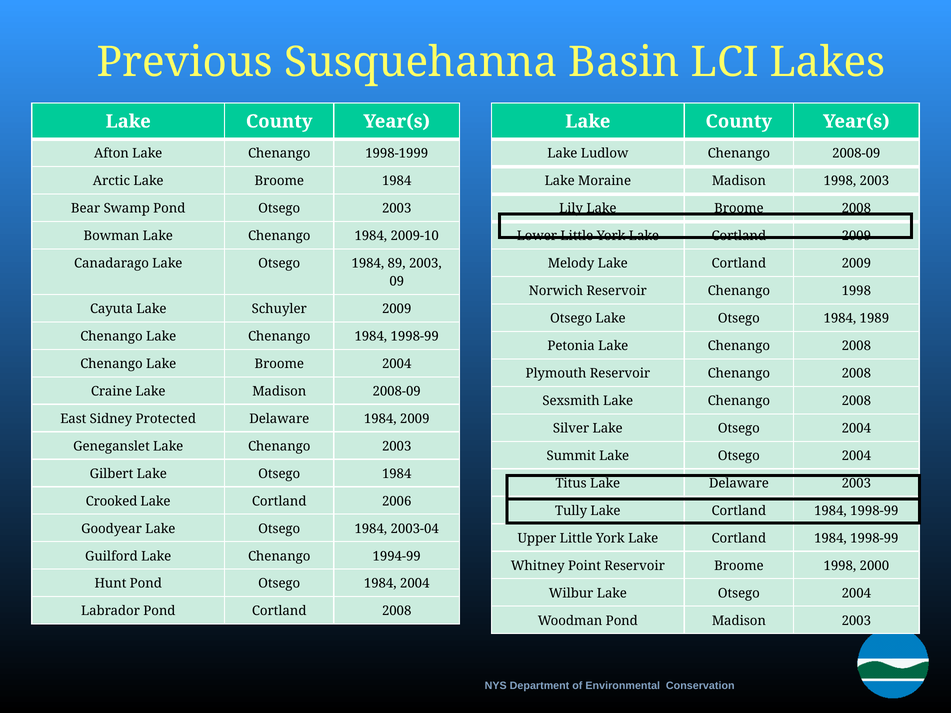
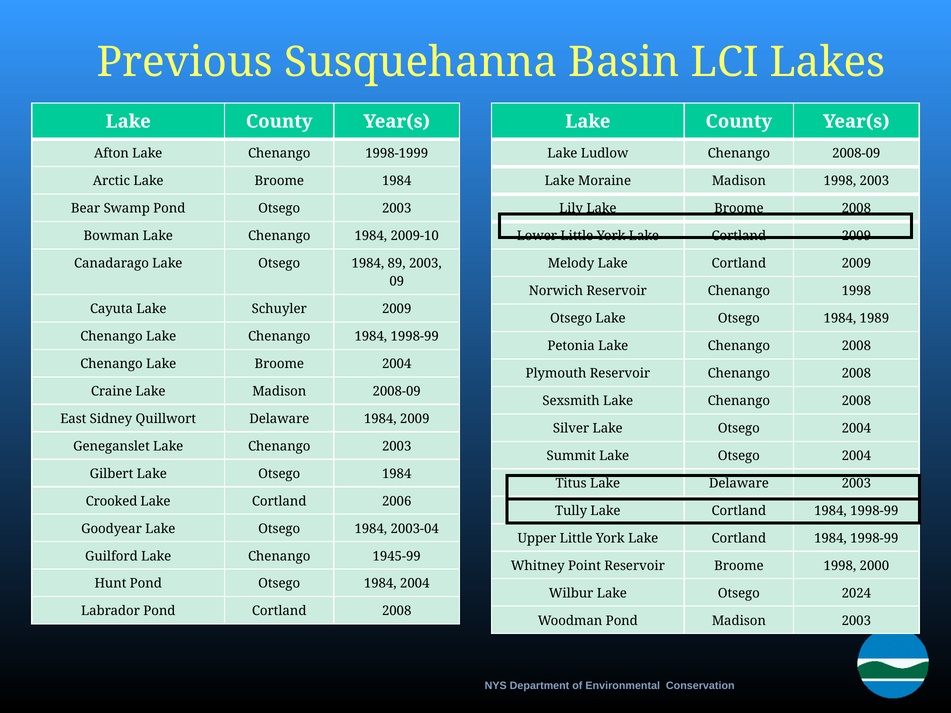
Protected: Protected -> Quillwort
1994-99: 1994-99 -> 1945-99
Wilbur Lake Otsego 2004: 2004 -> 2024
